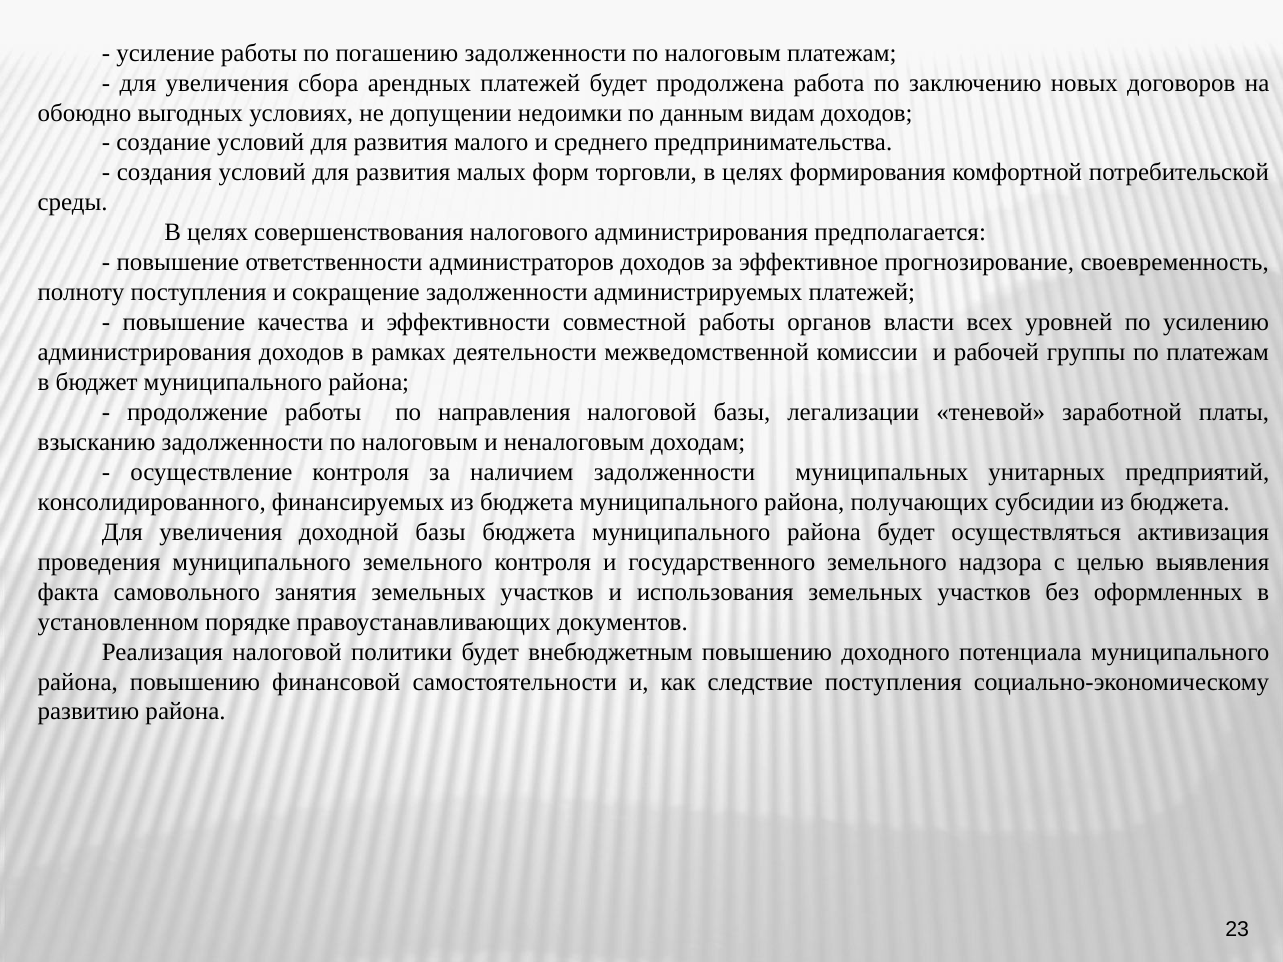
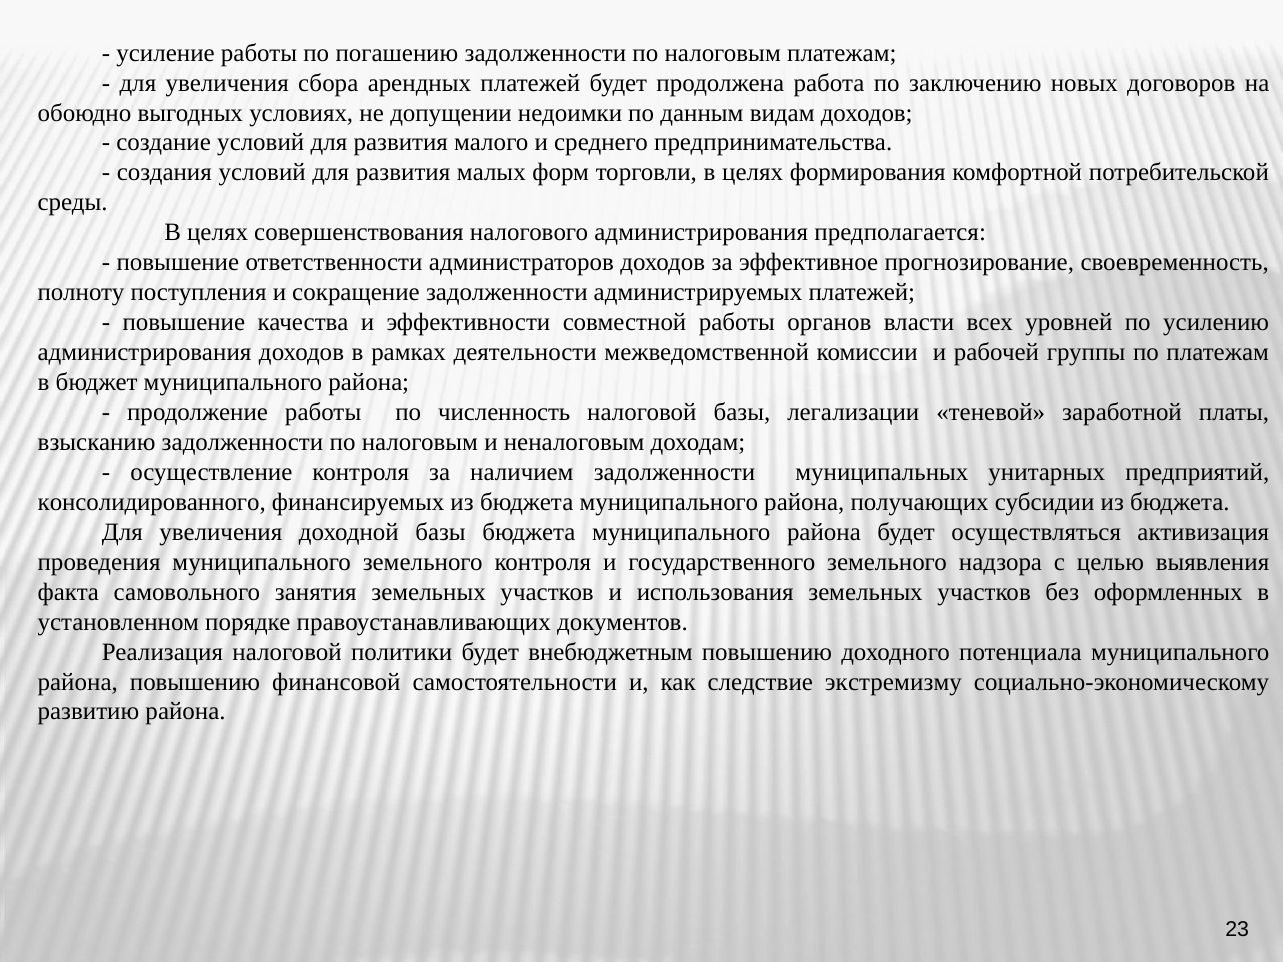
направления: направления -> численность
следствие поступления: поступления -> экстремизму
